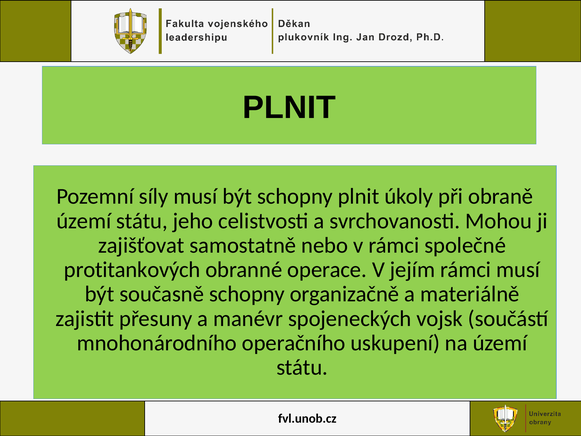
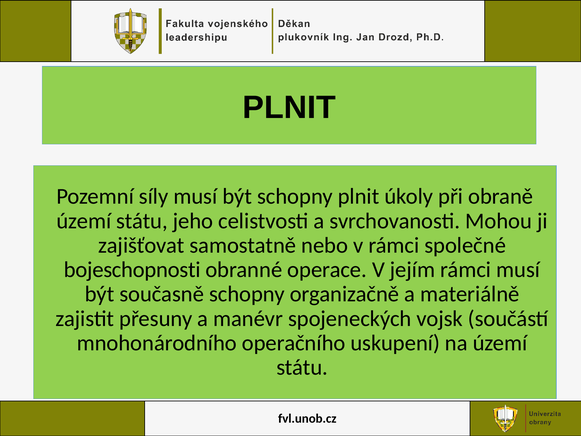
protitankových: protitankových -> bojeschopnosti
